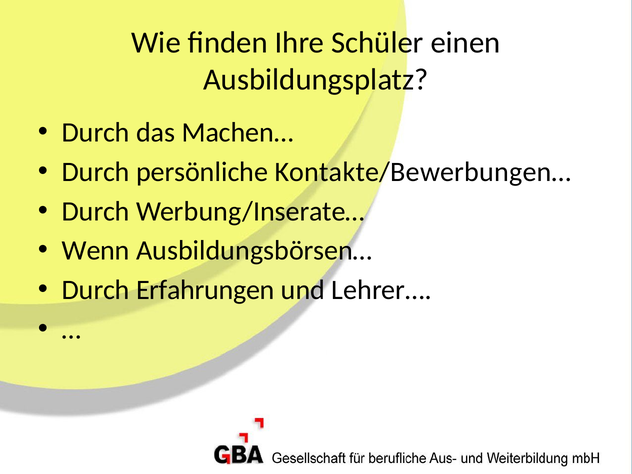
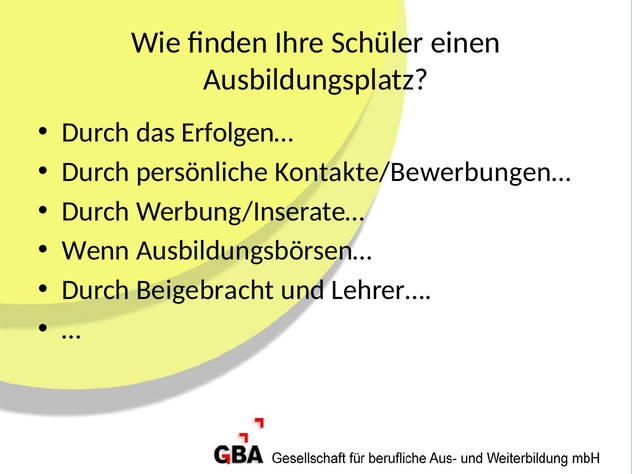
Machen…: Machen… -> Erfolgen…
Erfahrungen: Erfahrungen -> Beigebracht
